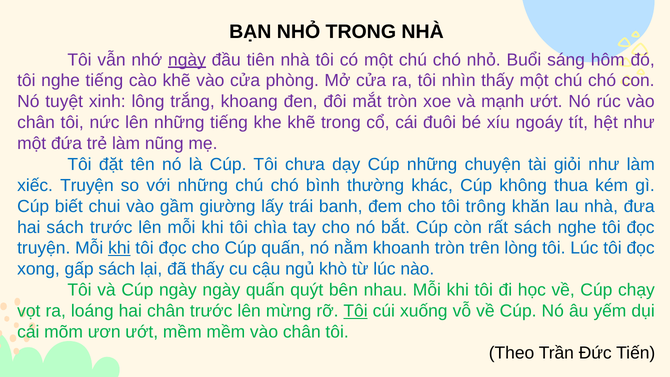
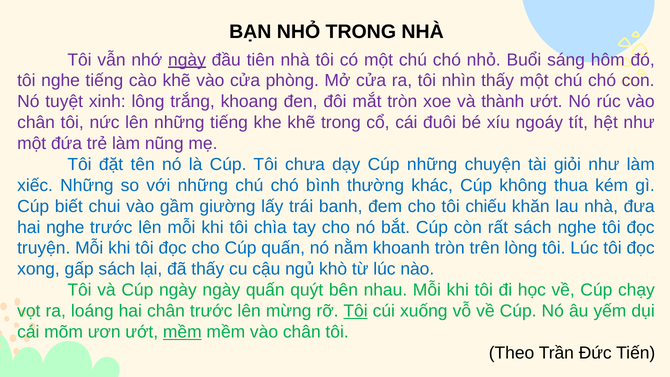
mạnh: mạnh -> thành
xiếc Truyện: Truyện -> Những
trông: trông -> chiếu
hai sách: sách -> nghe
khi at (119, 248) underline: present -> none
mềm at (182, 332) underline: none -> present
